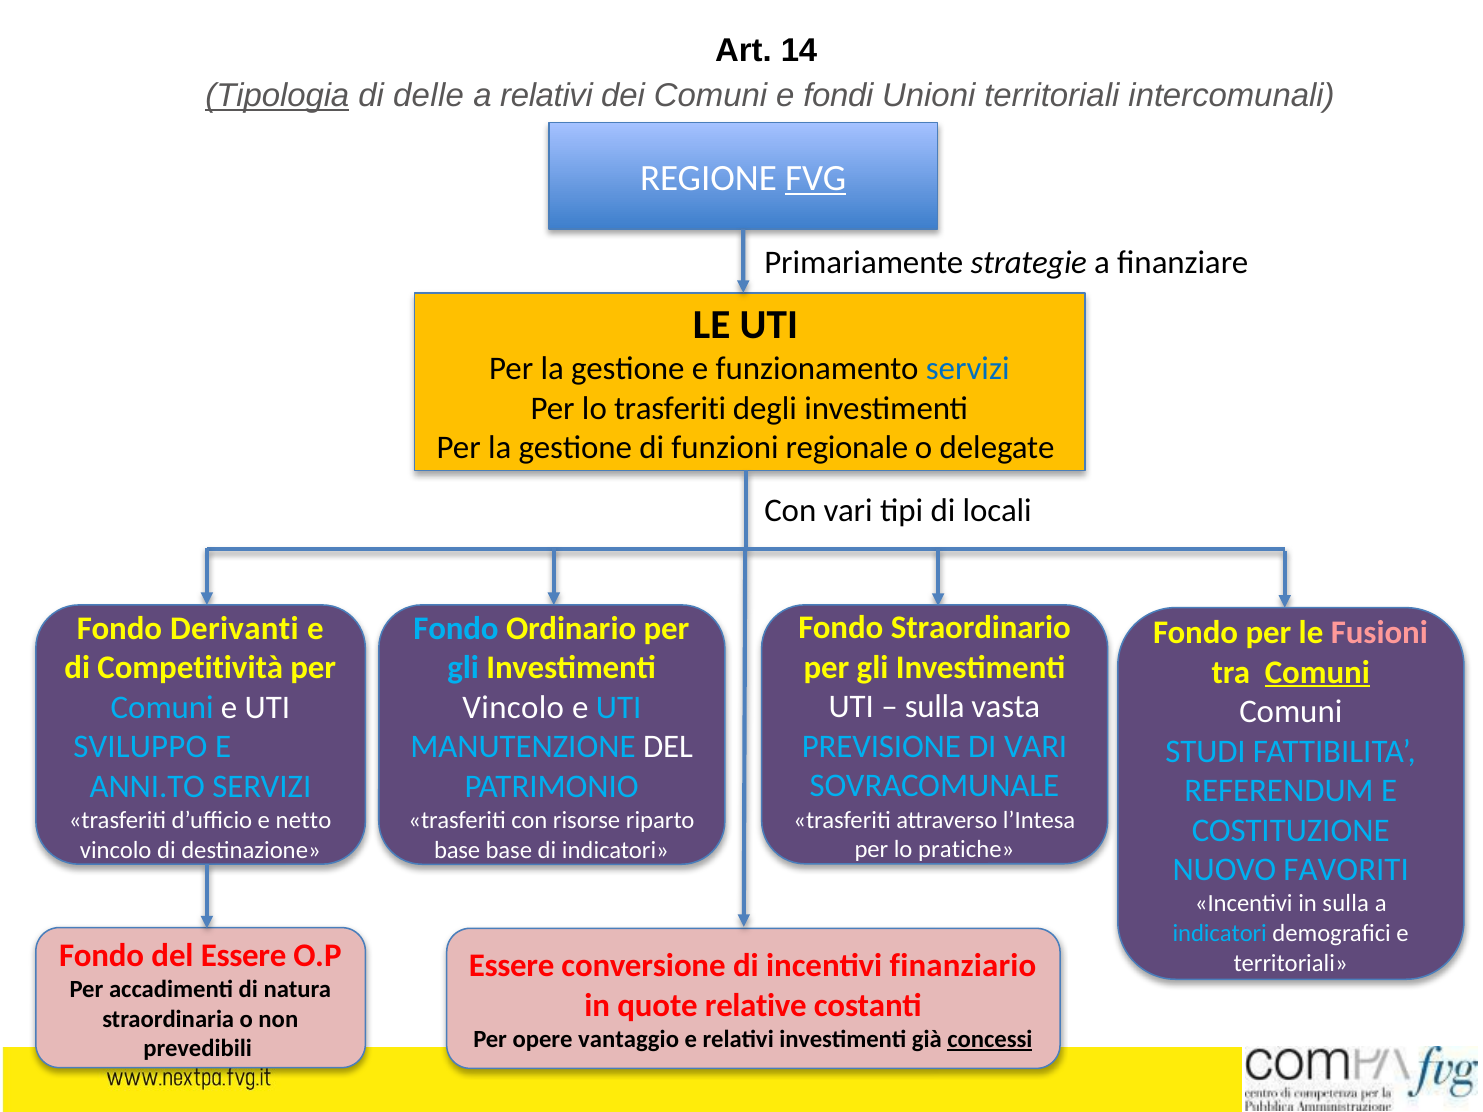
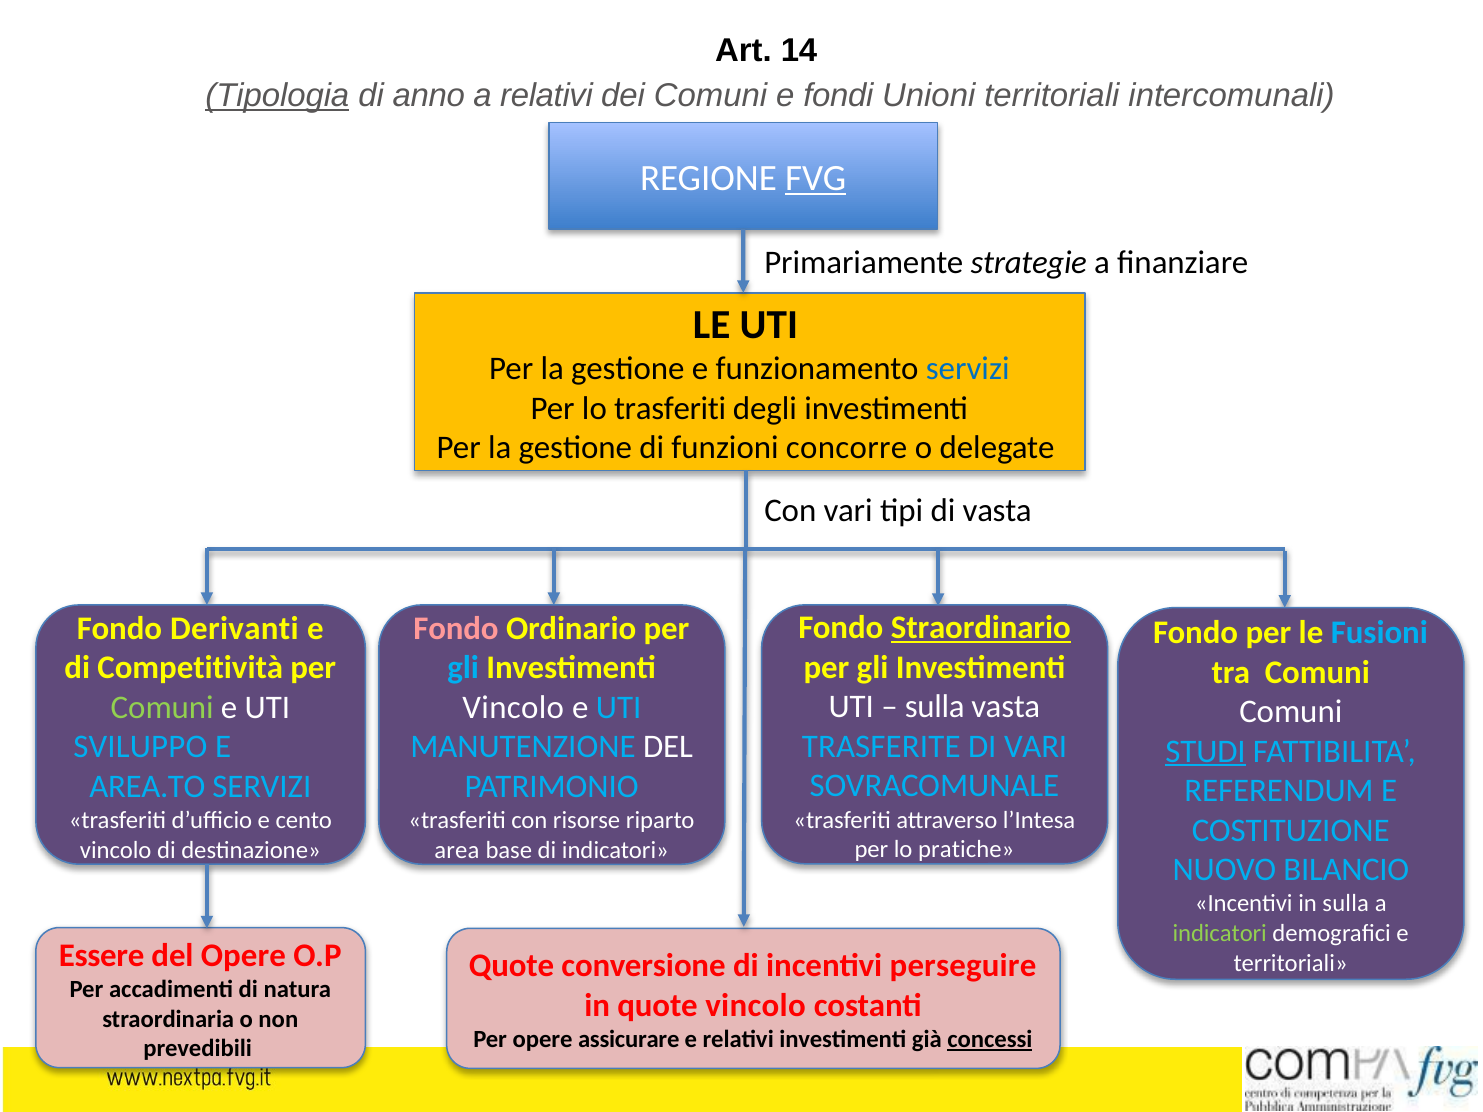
delle: delle -> anno
regionale: regionale -> concorre
di locali: locali -> vasta
Straordinario underline: none -> present
Fondo at (456, 628) colour: light blue -> pink
Fusioni colour: pink -> light blue
Comuni at (1317, 672) underline: present -> none
Comuni at (162, 707) colour: light blue -> light green
PREVISIONE: PREVISIONE -> TRASFERITE
STUDI underline: none -> present
ANNI.TO: ANNI.TO -> AREA.TO
netto: netto -> cento
base at (457, 850): base -> area
FAVORITI: FAVORITI -> BILANCIO
indicatori at (1220, 934) colour: light blue -> light green
Fondo at (102, 956): Fondo -> Essere
del Essere: Essere -> Opere
Essere at (512, 966): Essere -> Quote
finanziario: finanziario -> perseguire
quote relative: relative -> vincolo
vantaggio: vantaggio -> assicurare
